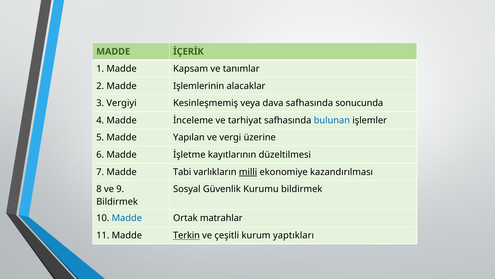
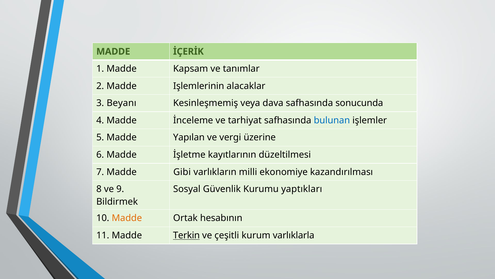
Vergiyi: Vergiyi -> Beyanı
Tabi: Tabi -> Gibi
milli underline: present -> none
Kurumu bildirmek: bildirmek -> yaptıkları
Madde at (127, 218) colour: blue -> orange
matrahlar: matrahlar -> hesabının
yaptıkları: yaptıkları -> varlıklarla
